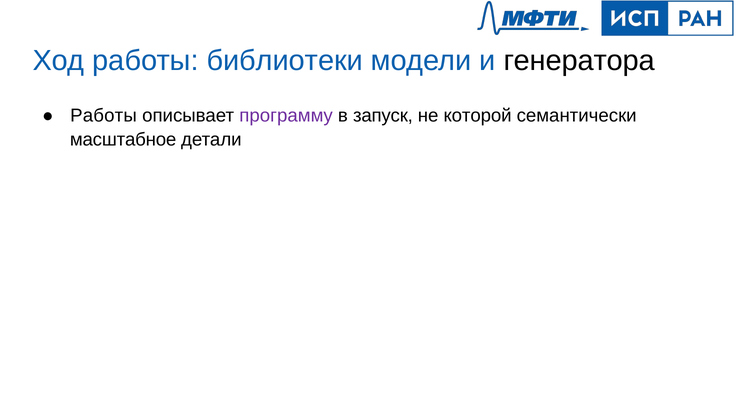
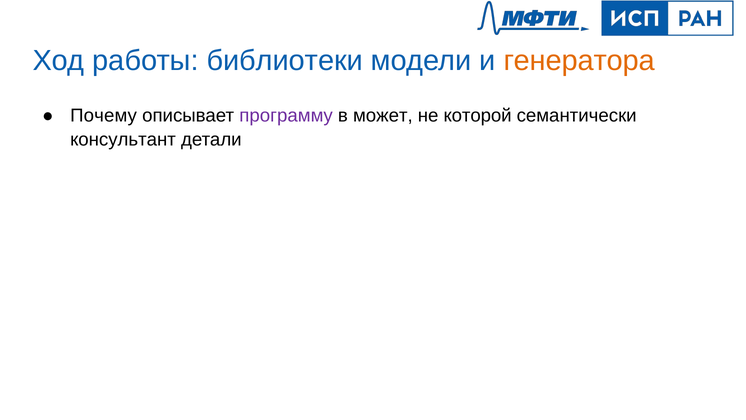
генератора colour: black -> orange
Работы at (104, 115): Работы -> Почему
запуск: запуск -> может
масштабное: масштабное -> консультант
